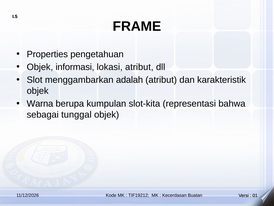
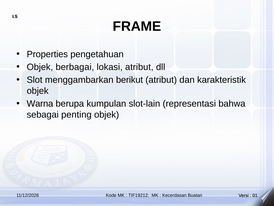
informasi: informasi -> berbagai
adalah: adalah -> berikut
slot-kita: slot-kita -> slot-lain
tunggal: tunggal -> penting
